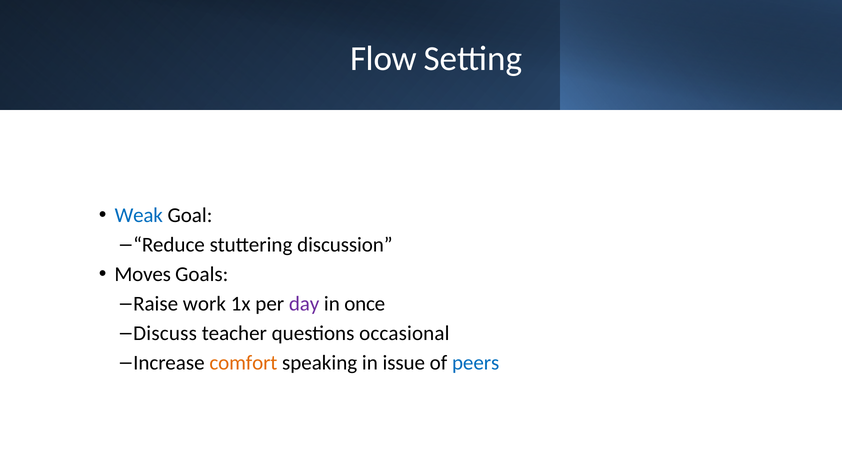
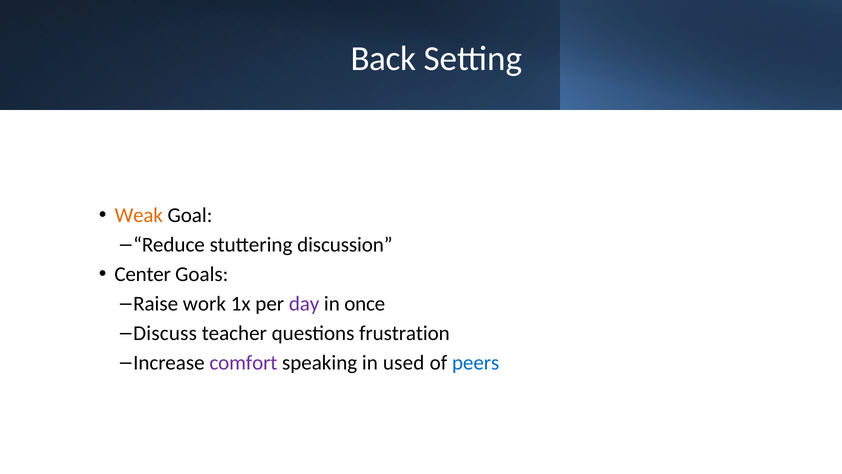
Flow: Flow -> Back
Weak colour: blue -> orange
Moves: Moves -> Center
occasional: occasional -> frustration
comfort colour: orange -> purple
issue: issue -> used
